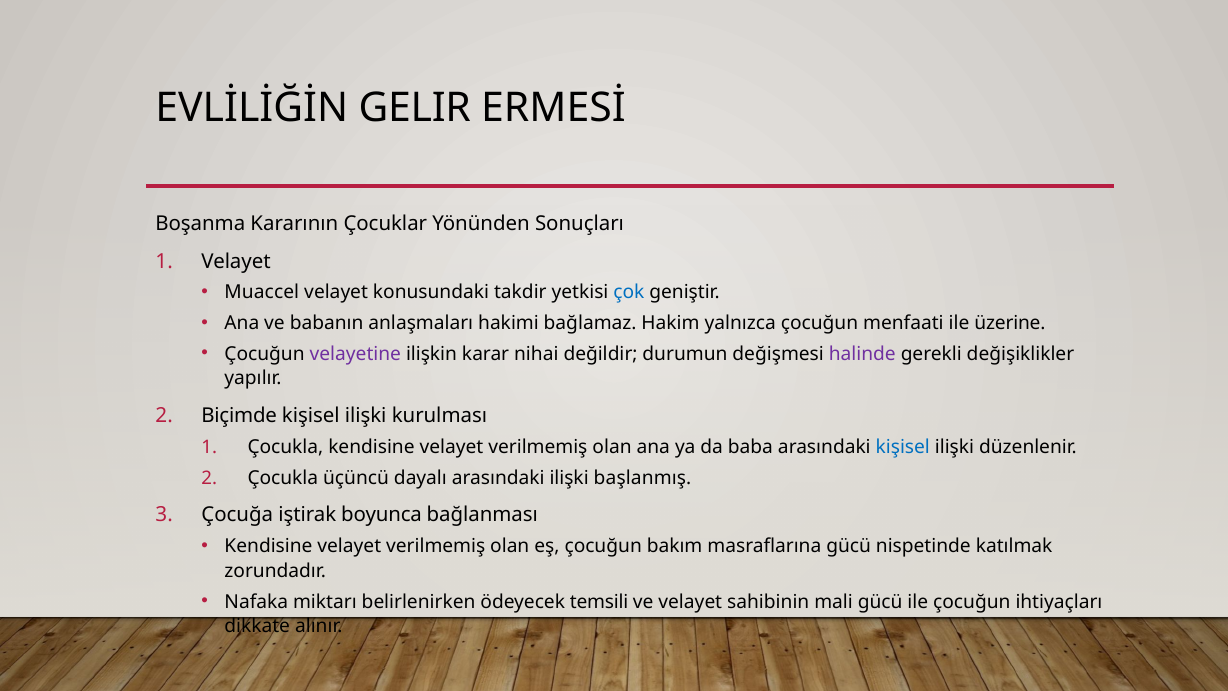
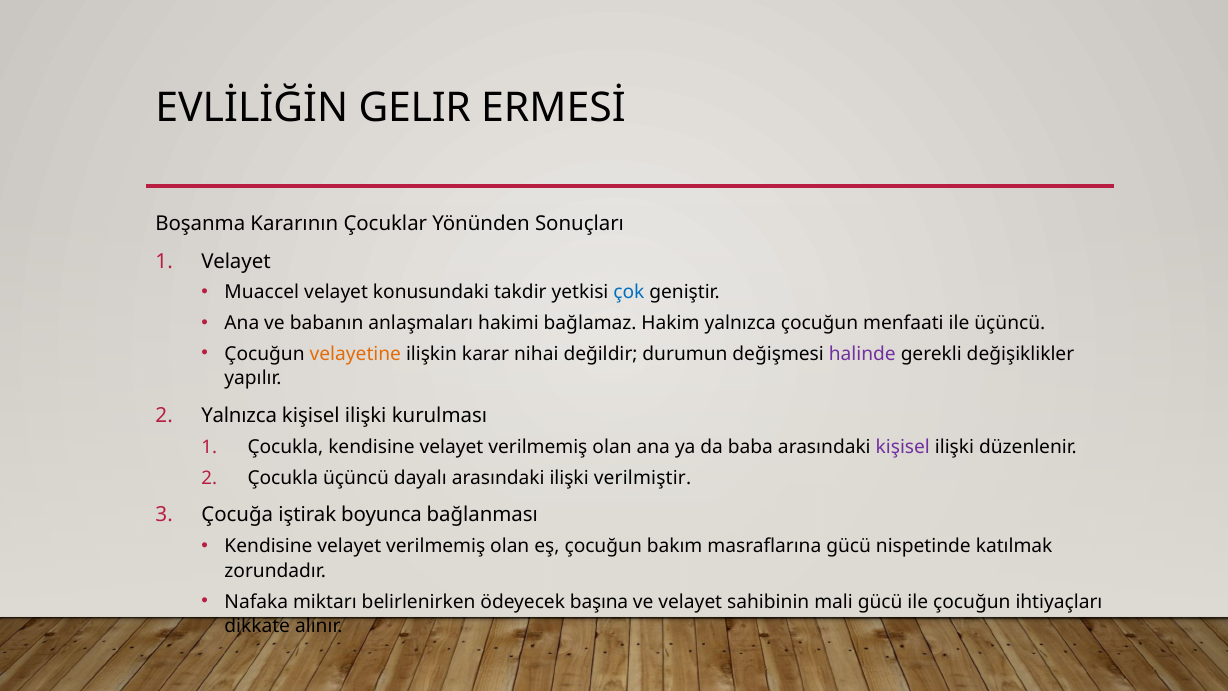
ile üzerine: üzerine -> üçüncü
velayetine colour: purple -> orange
Biçimde at (239, 416): Biçimde -> Yalnızca
kişisel at (903, 447) colour: blue -> purple
başlanmış: başlanmış -> verilmiştir
temsili: temsili -> başına
